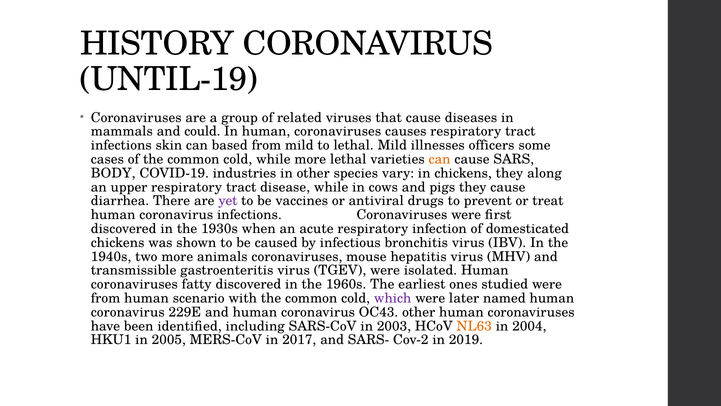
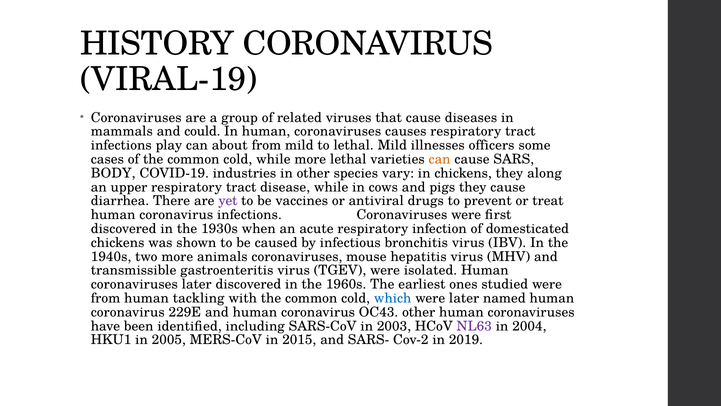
UNTIL-19: UNTIL-19 -> VIRAL-19
skin: skin -> play
based: based -> about
coronaviruses fatty: fatty -> later
scenario: scenario -> tackling
which colour: purple -> blue
NL63 colour: orange -> purple
2017: 2017 -> 2015
